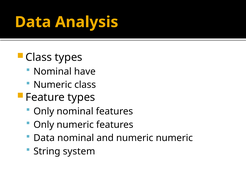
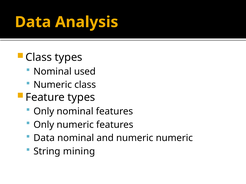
have: have -> used
system: system -> mining
